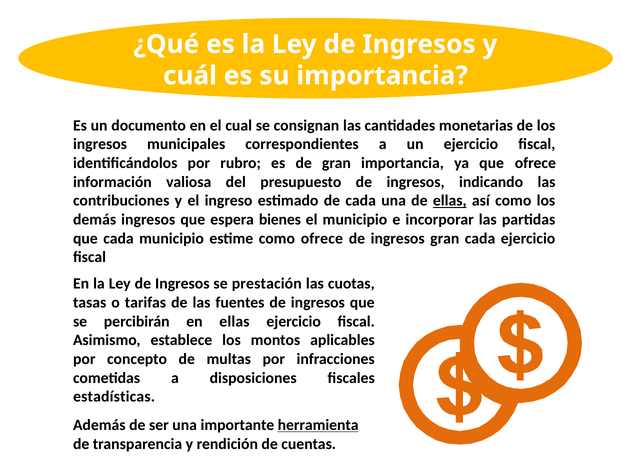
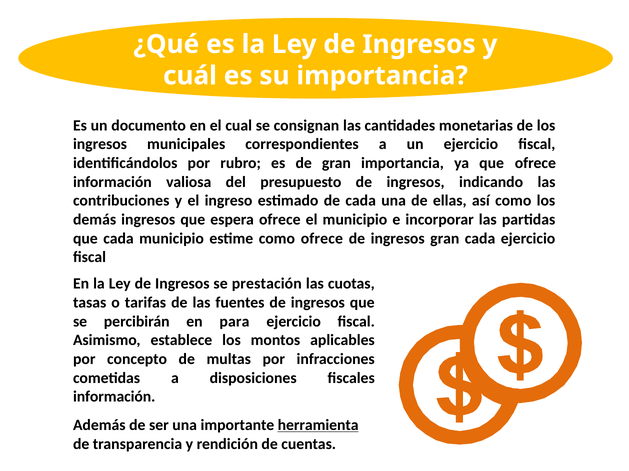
ellas at (450, 201) underline: present -> none
espera bienes: bienes -> ofrece
en ellas: ellas -> para
estadísticas at (114, 397): estadísticas -> información
